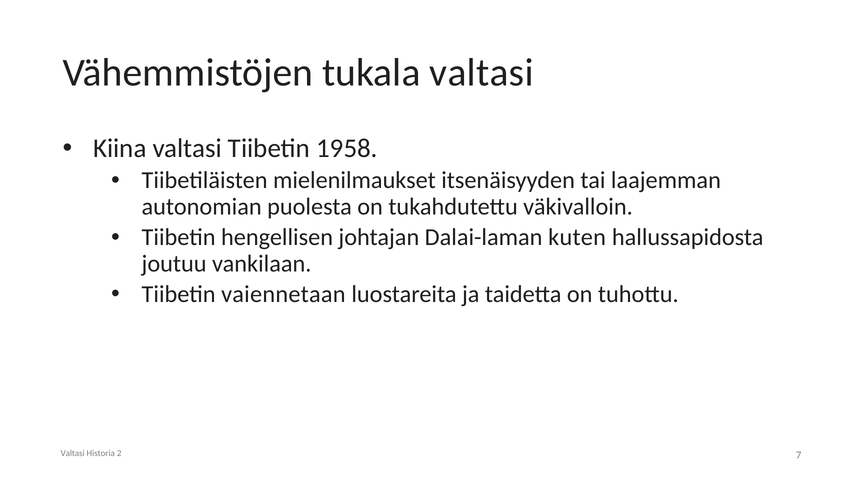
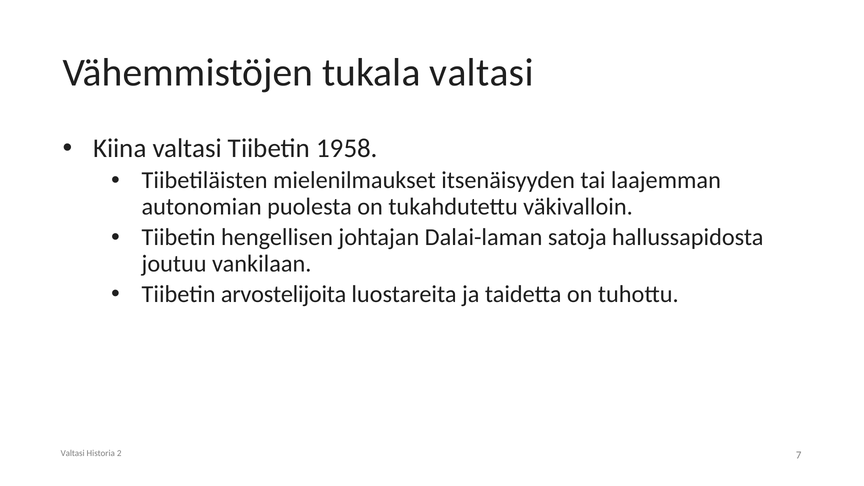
kuten: kuten -> satoja
vaiennetaan: vaiennetaan -> arvostelijoita
